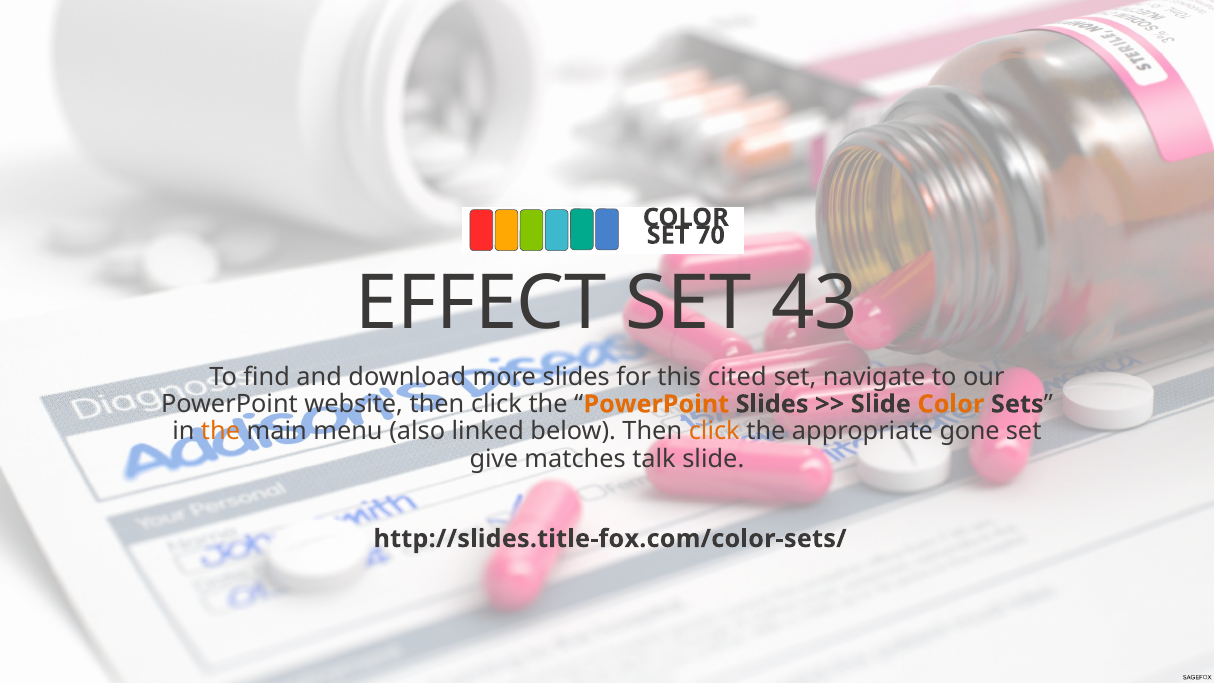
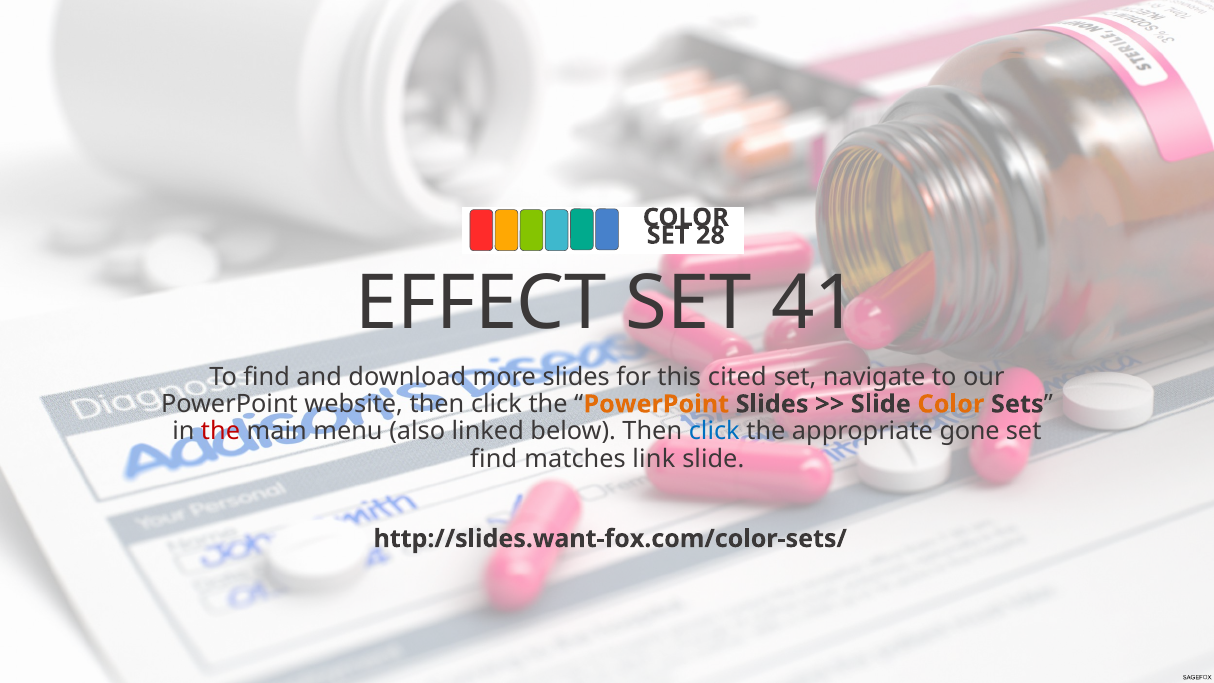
70: 70 -> 28
43: 43 -> 41
the at (221, 431) colour: orange -> red
click at (714, 431) colour: orange -> blue
give at (494, 459): give -> find
talk: talk -> link
http://slides.title-fox.com/color-sets/: http://slides.title-fox.com/color-sets/ -> http://slides.want-fox.com/color-sets/
